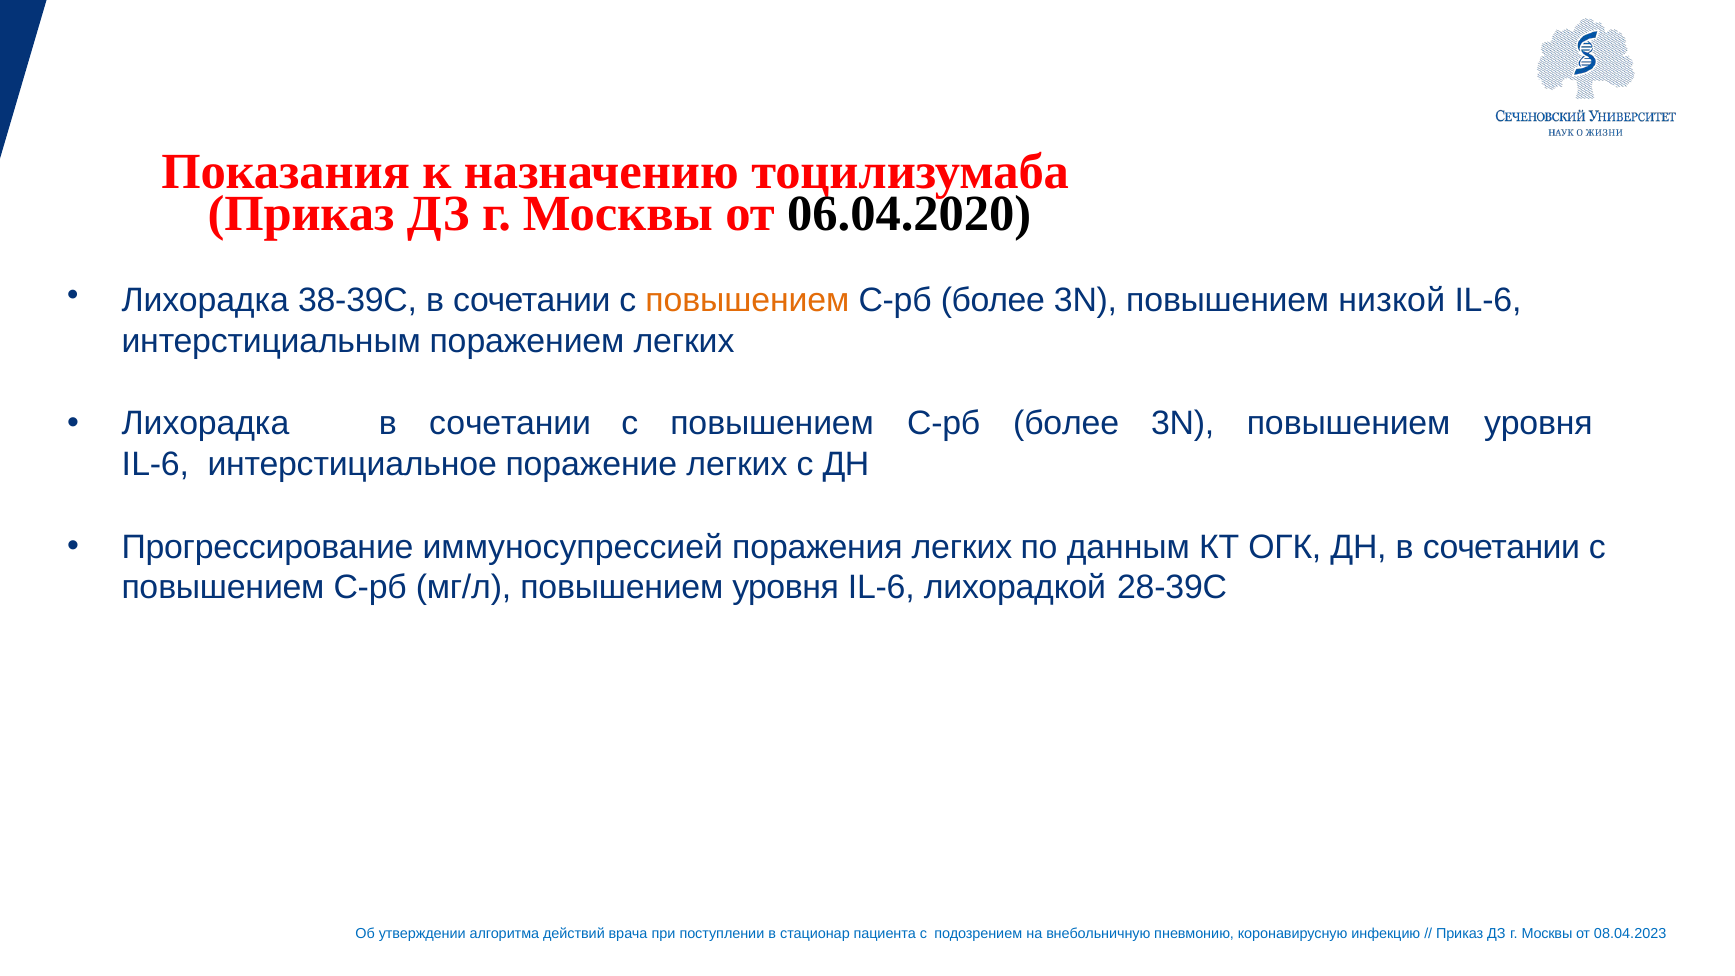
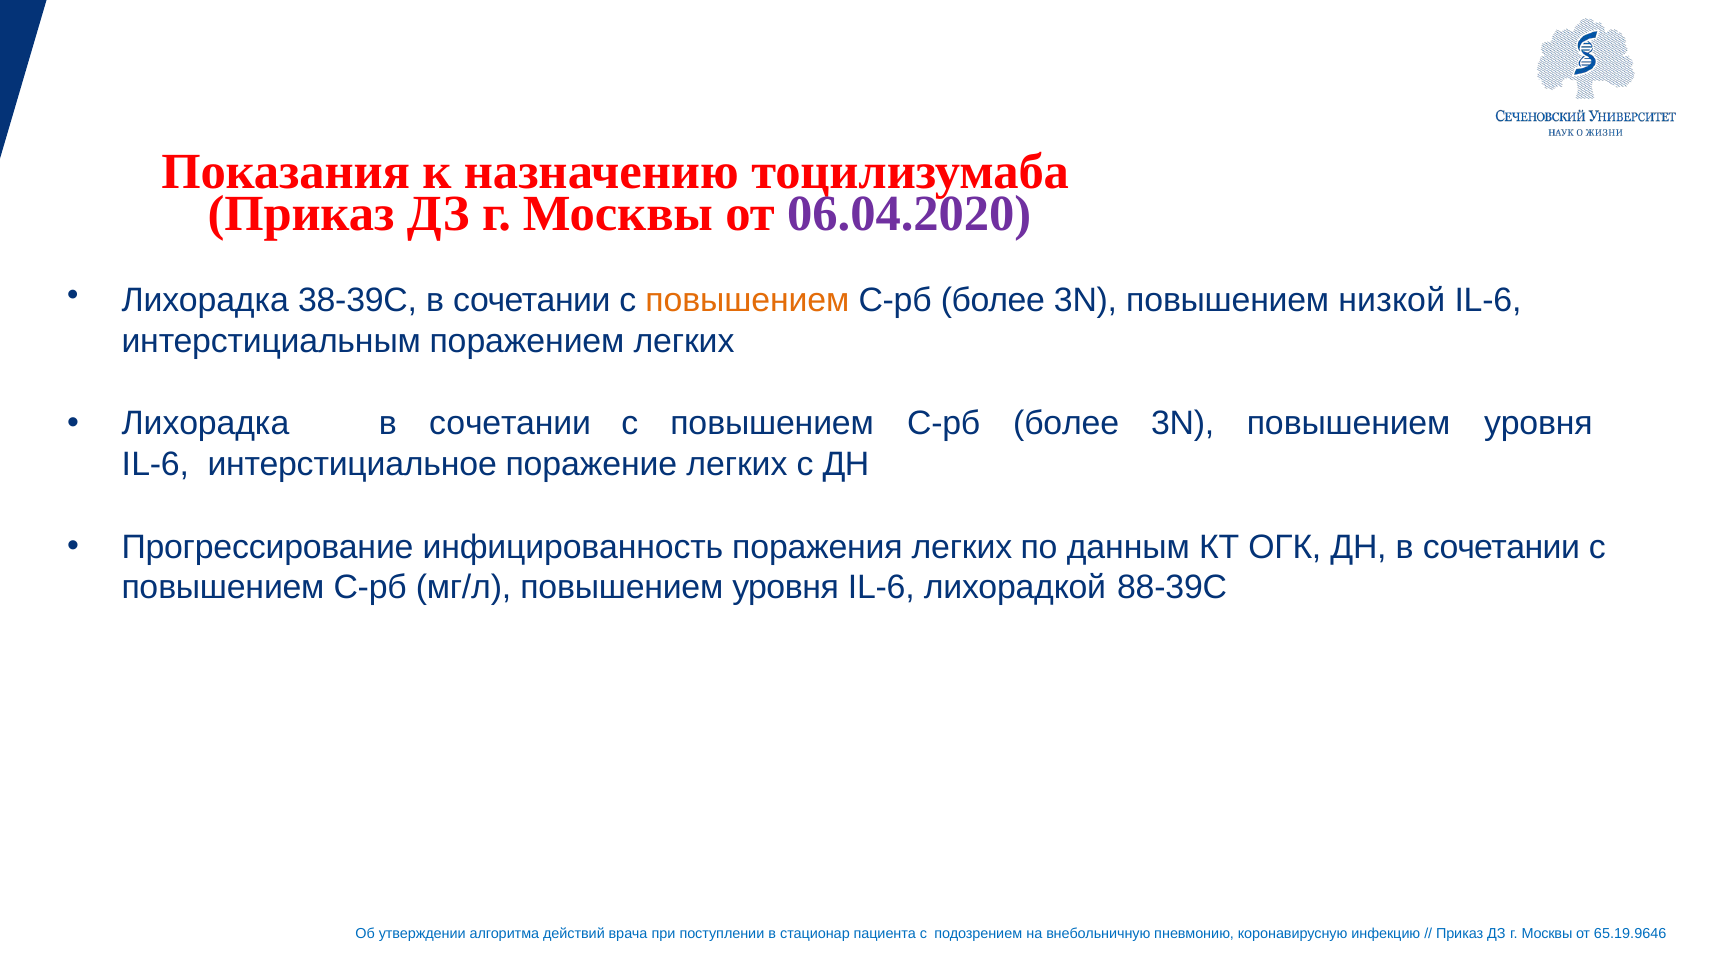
06.04.2020 colour: black -> purple
иммуносупрессией: иммуносупрессией -> инфицированность
28-39С: 28-39С -> 88-39С
08.04.2023: 08.04.2023 -> 65.19.9646
